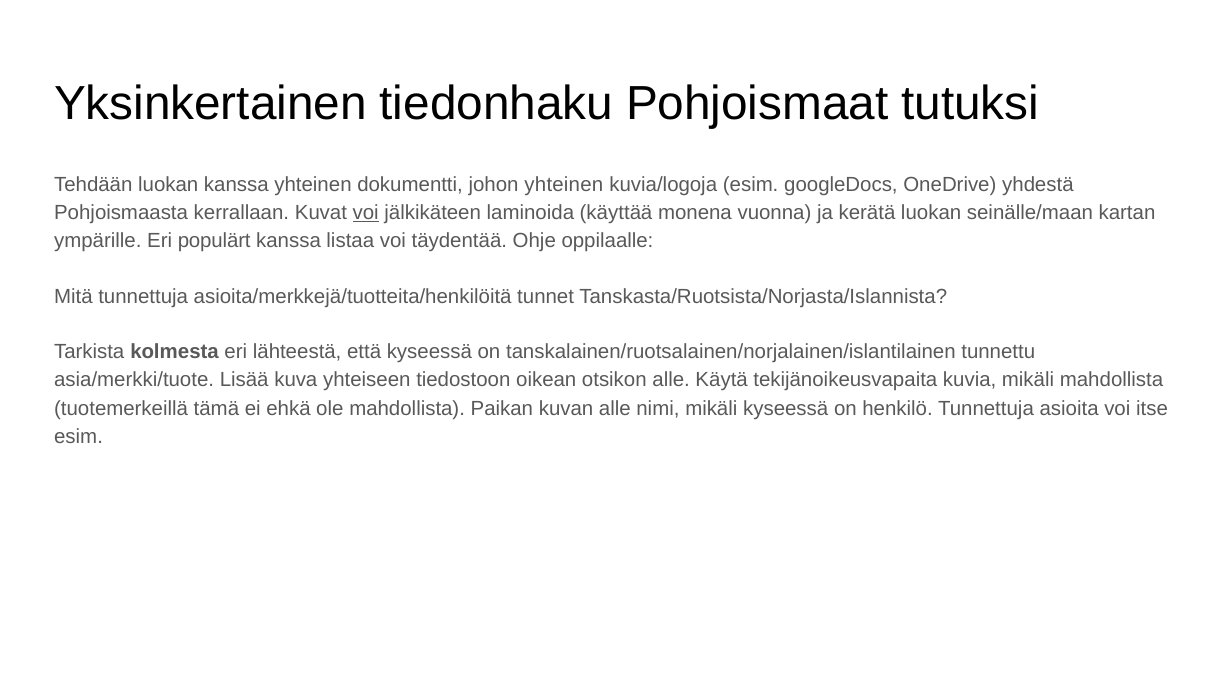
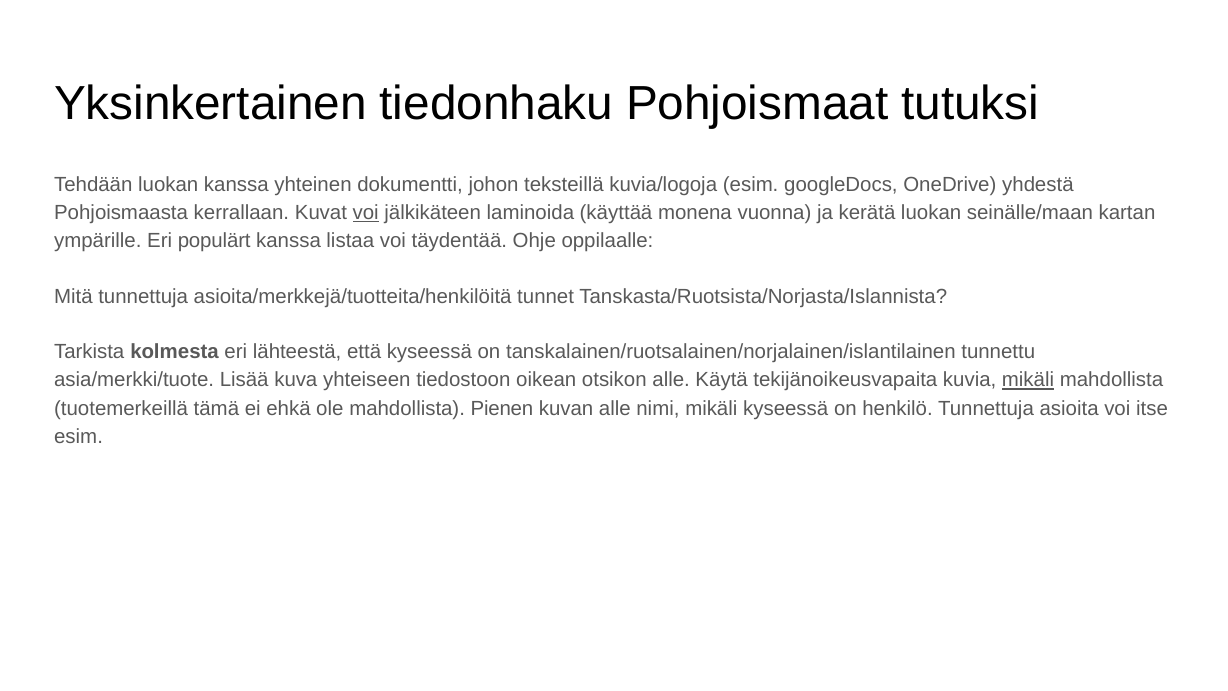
johon yhteinen: yhteinen -> teksteillä
mikäli at (1028, 380) underline: none -> present
Paikan: Paikan -> Pienen
